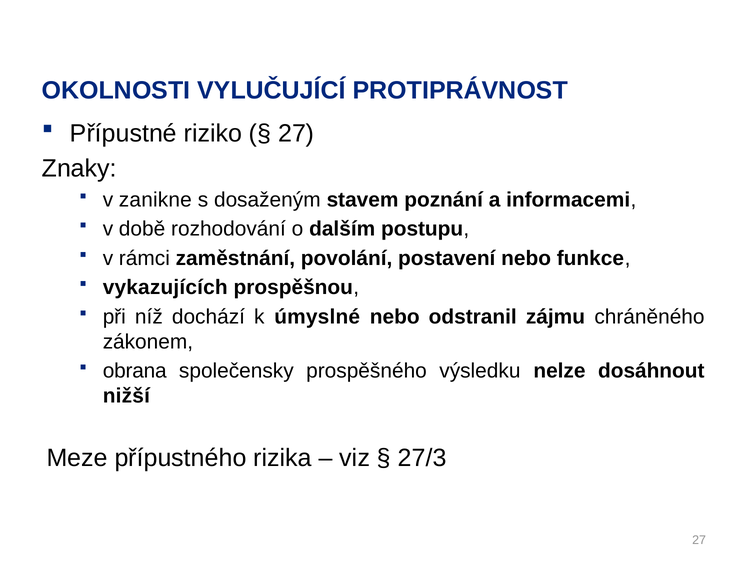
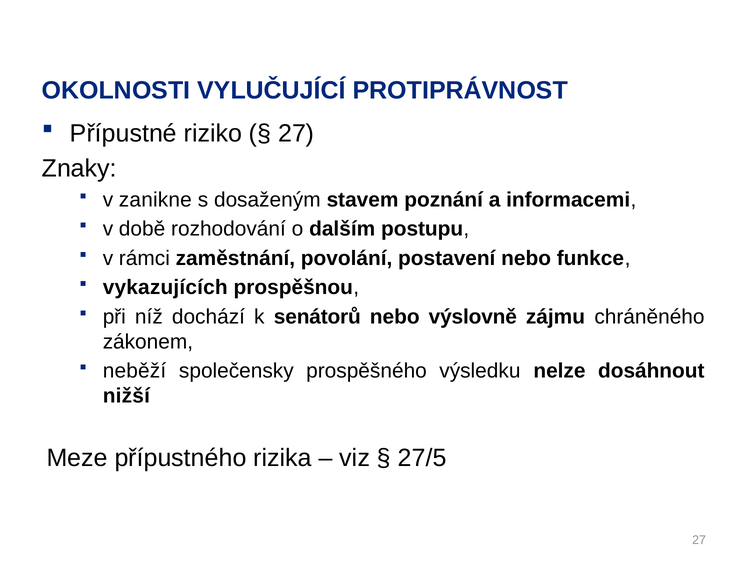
úmyslné: úmyslné -> senátorů
odstranil: odstranil -> výslovně
obrana: obrana -> neběží
27/3: 27/3 -> 27/5
